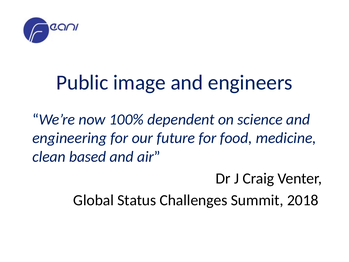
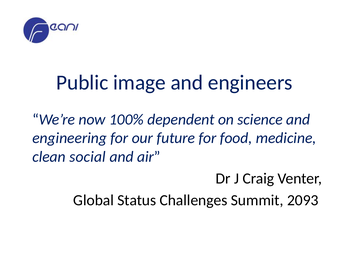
based: based -> social
2018: 2018 -> 2093
